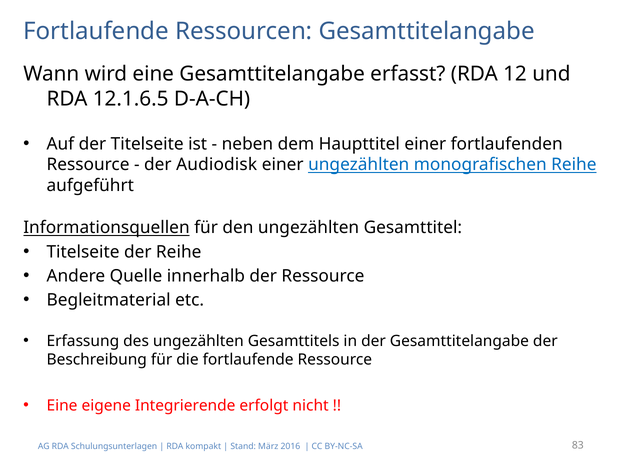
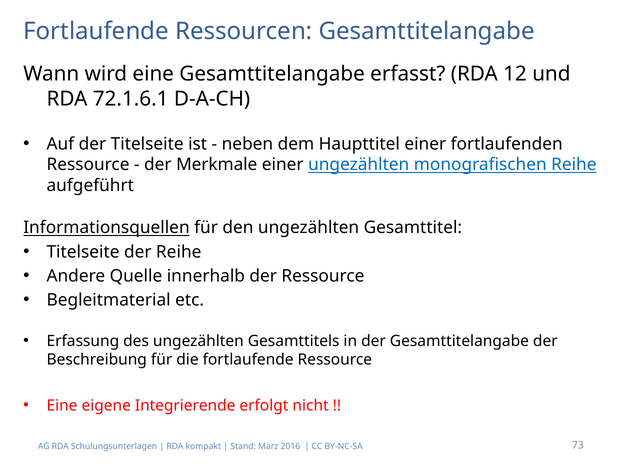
12.1.6.5: 12.1.6.5 -> 72.1.6.1
Audiodisk: Audiodisk -> Merkmale
83: 83 -> 73
